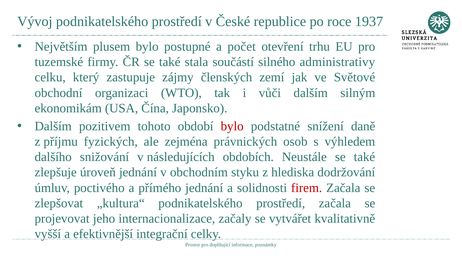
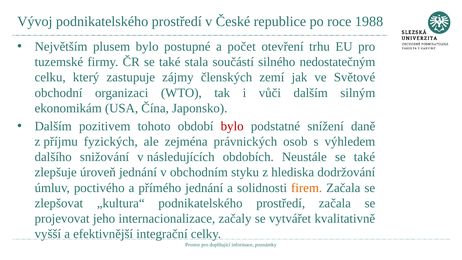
1937: 1937 -> 1988
administrativy: administrativy -> nedostatečným
firem colour: red -> orange
